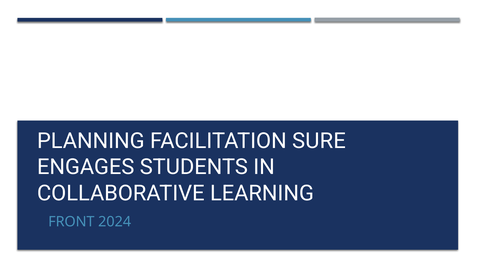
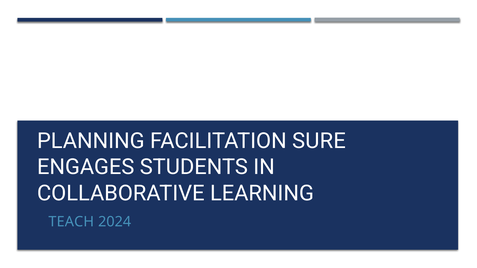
FRONT: FRONT -> TEACH
